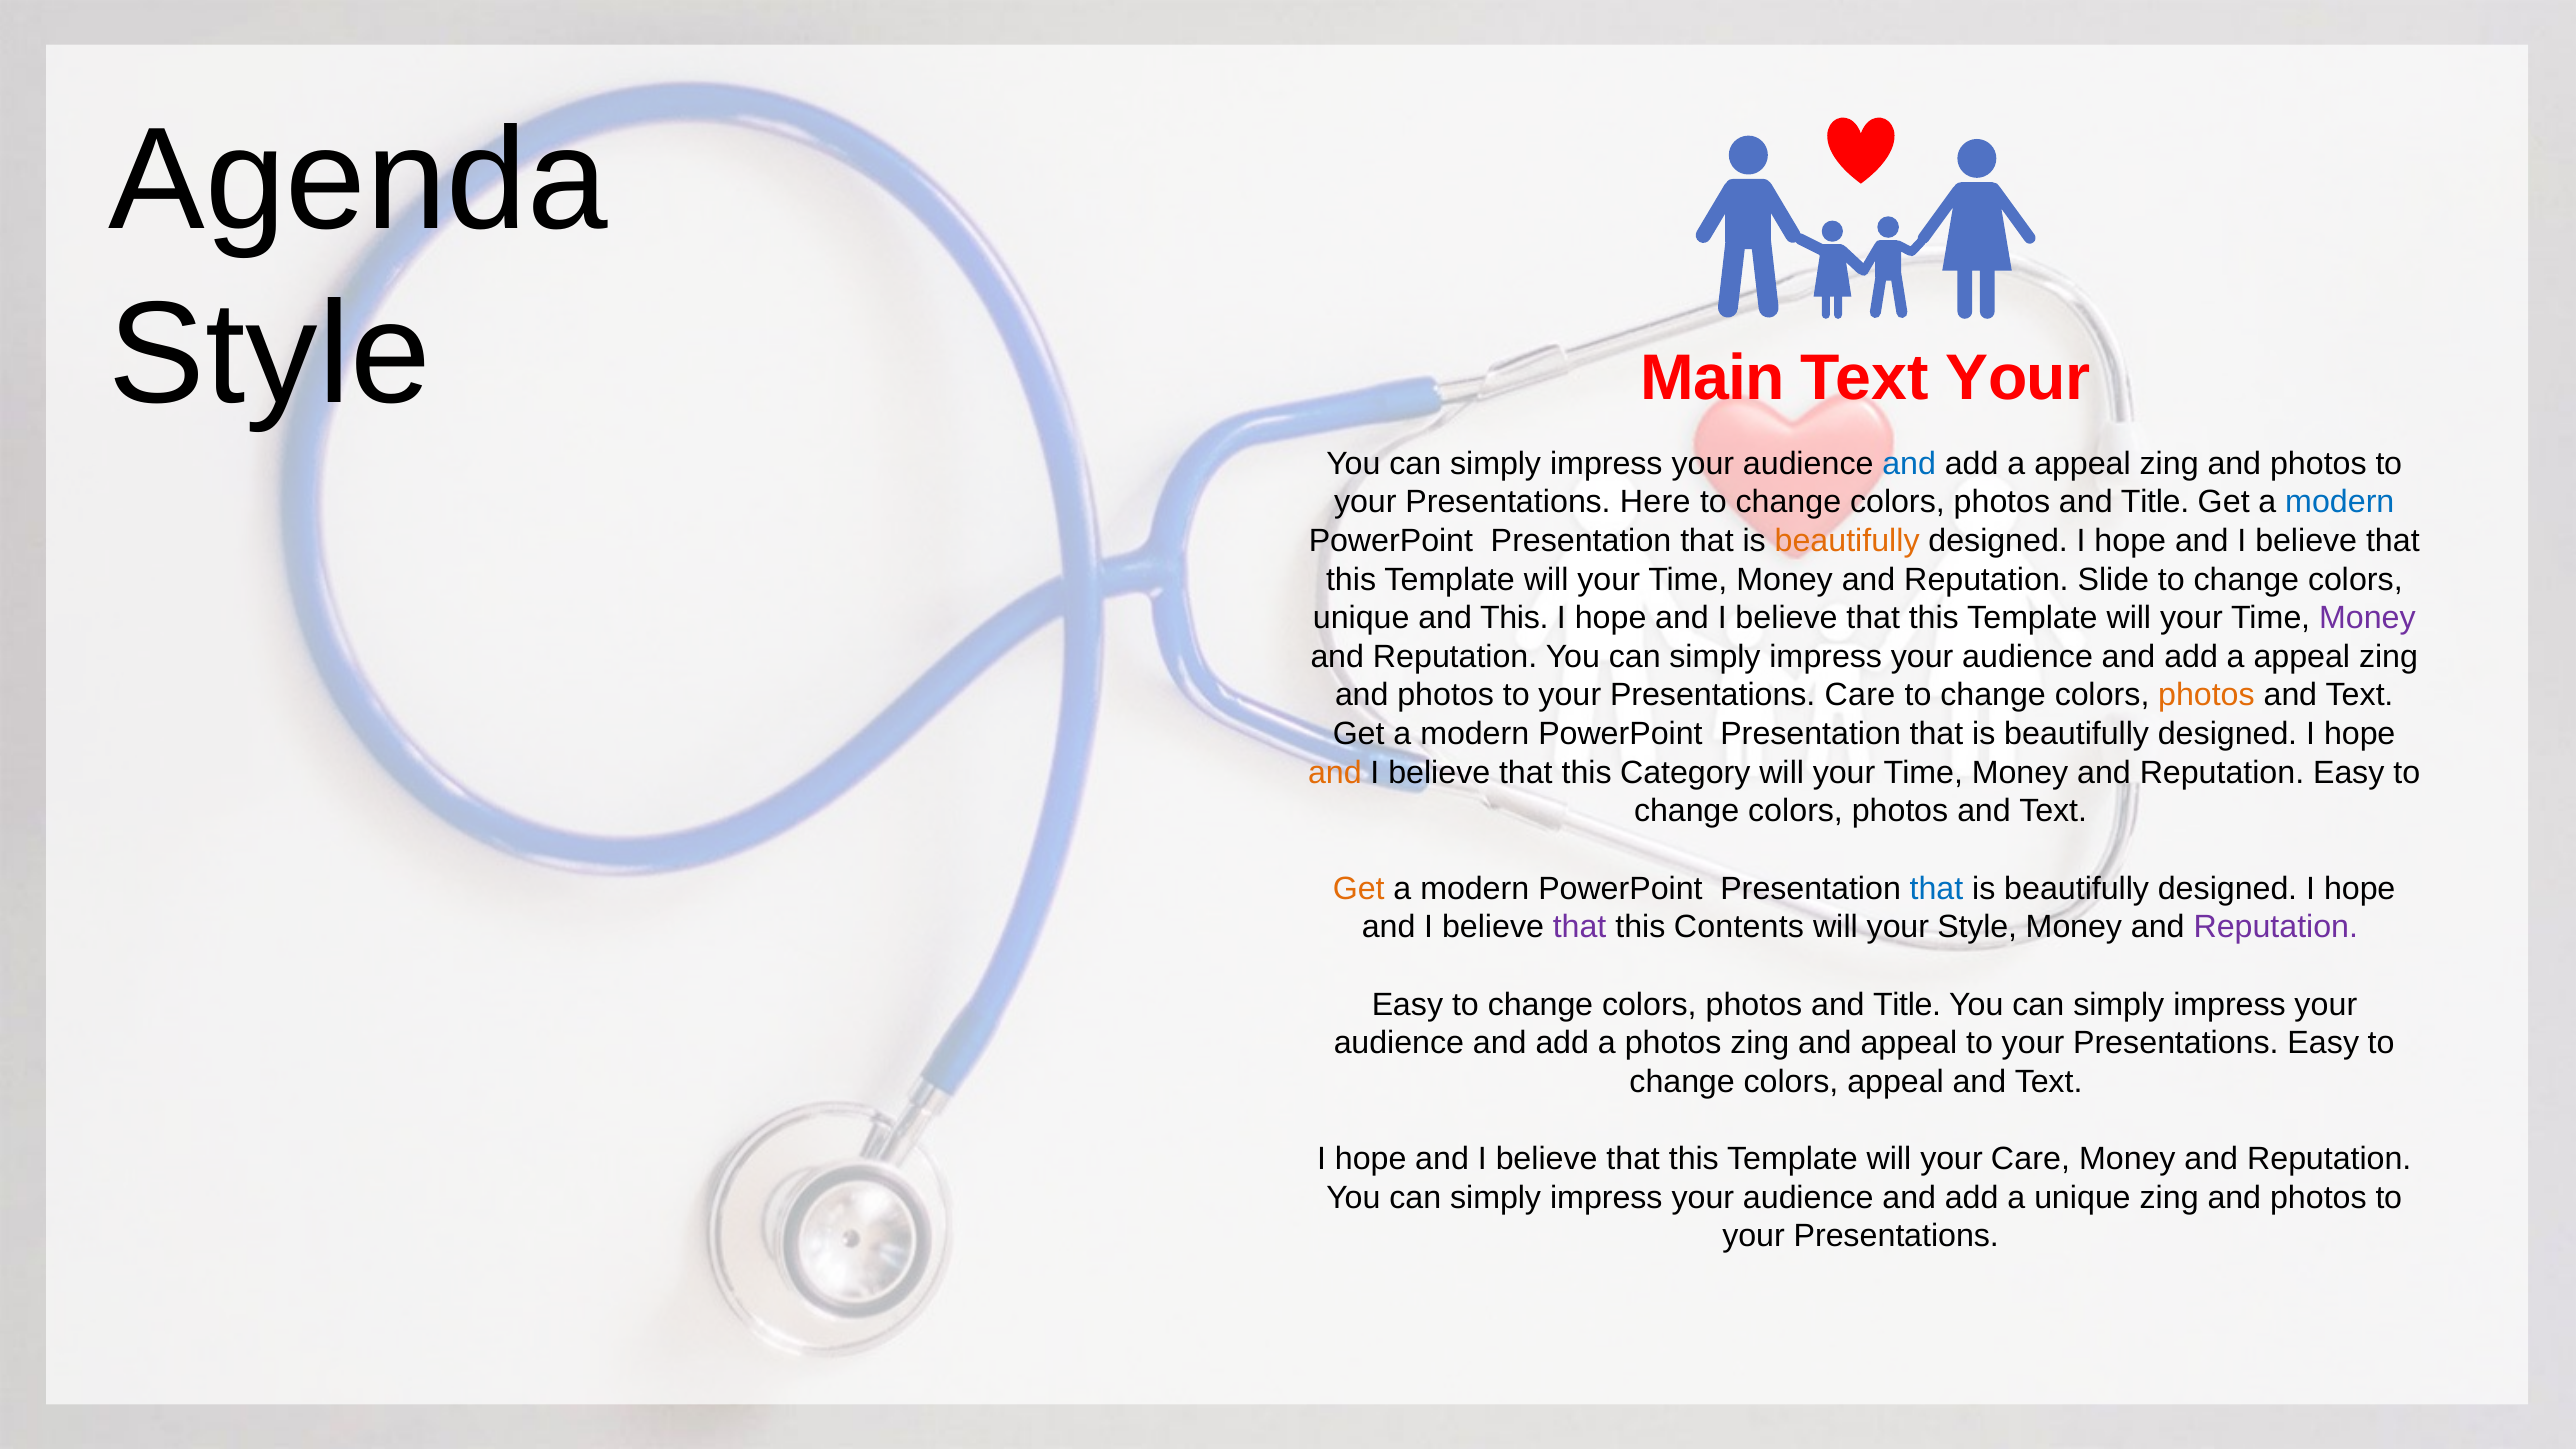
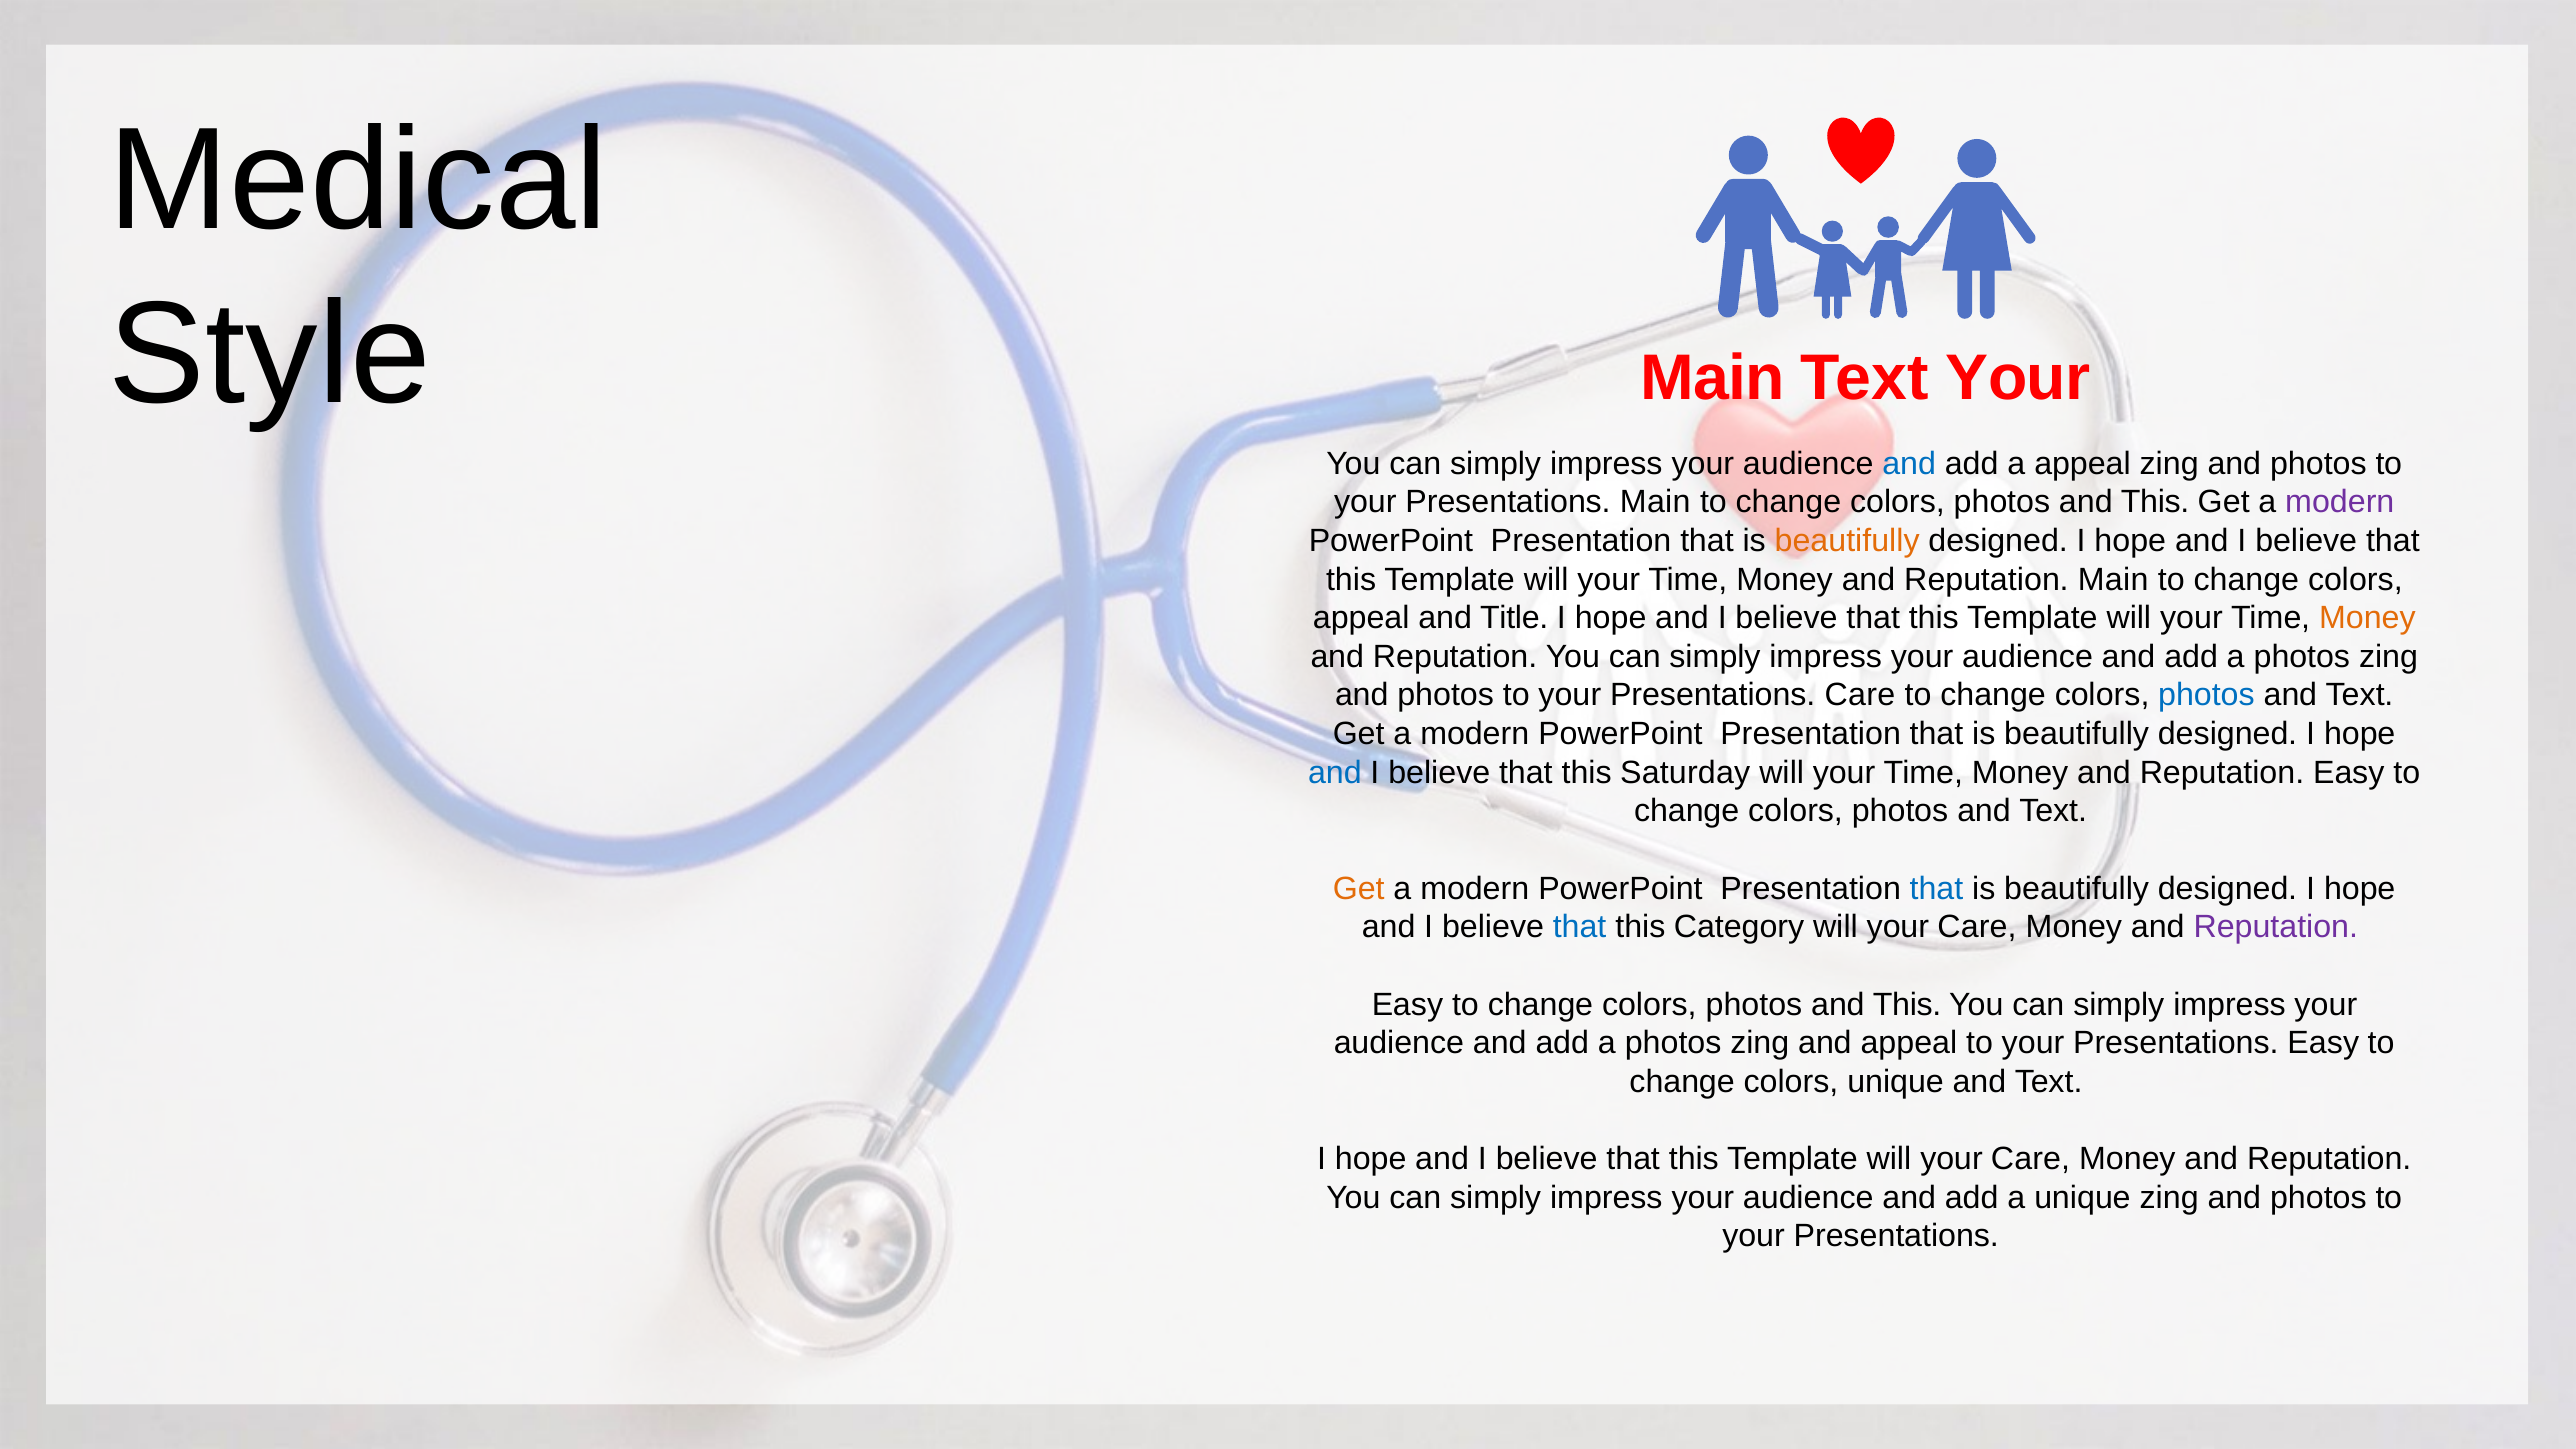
Agenda: Agenda -> Medical
Here at (1655, 502): Here -> Main
Title at (2155, 502): Title -> This
modern at (2340, 502) colour: blue -> purple
Reputation Slide: Slide -> Main
unique at (1361, 618): unique -> appeal
and This: This -> Title
Money at (2367, 618) colour: purple -> orange
appeal at (2302, 657): appeal -> photos
photos at (2206, 695) colour: orange -> blue
and at (1335, 773) colour: orange -> blue
Category: Category -> Saturday
that at (1580, 927) colour: purple -> blue
Contents: Contents -> Category
Style at (1977, 927): Style -> Care
Title at (1907, 1004): Title -> This
colors appeal: appeal -> unique
